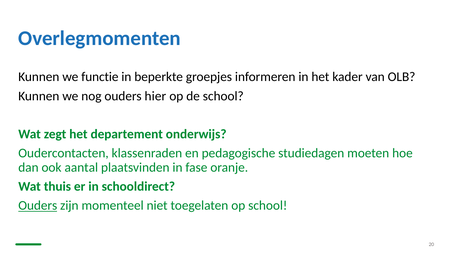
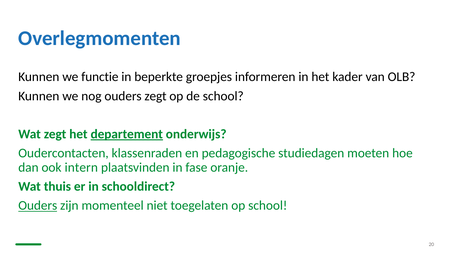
ouders hier: hier -> zegt
departement underline: none -> present
aantal: aantal -> intern
